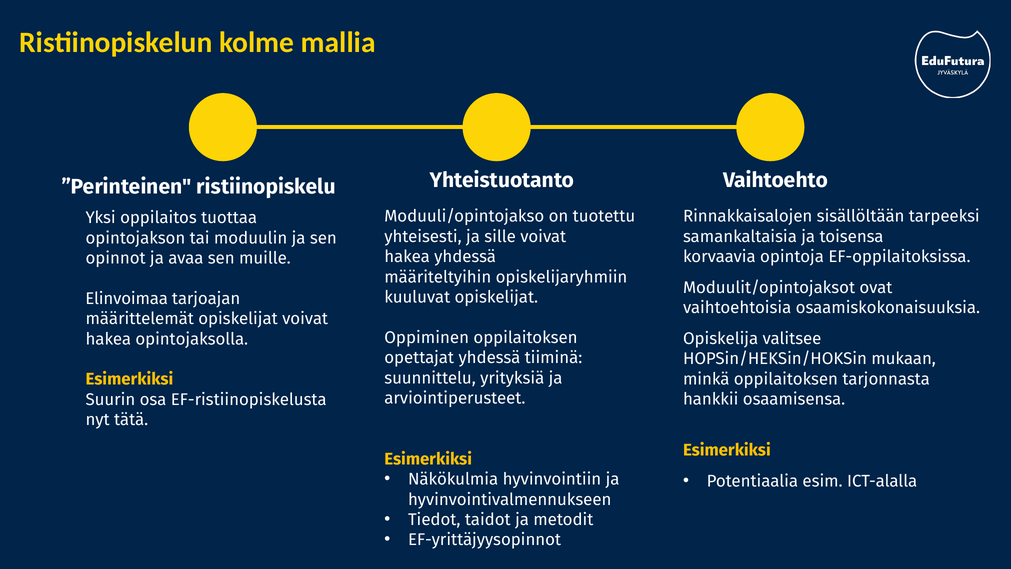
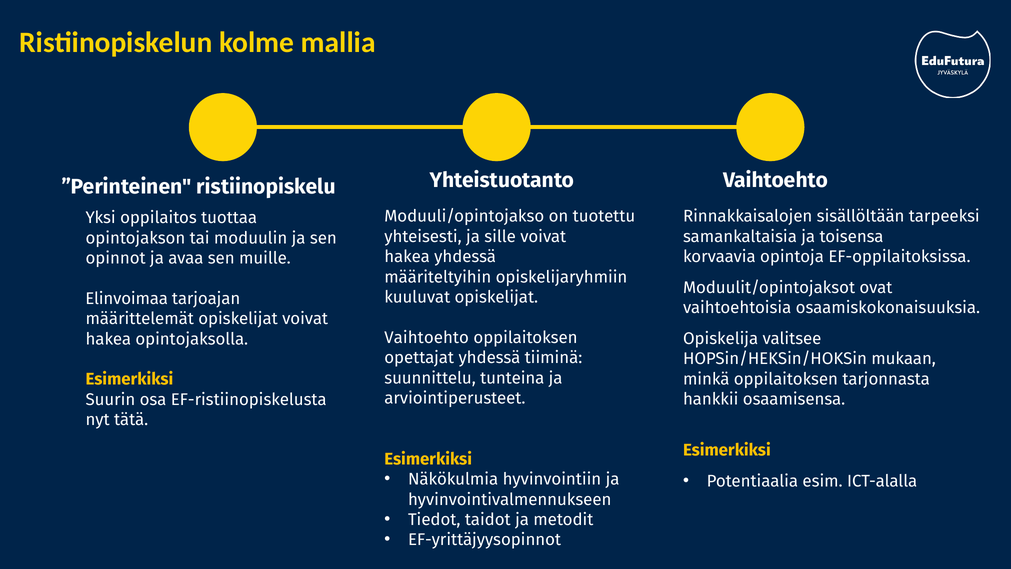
Oppiminen at (427, 338): Oppiminen -> Vaihtoehto
yrityksiä: yrityksiä -> tunteina
